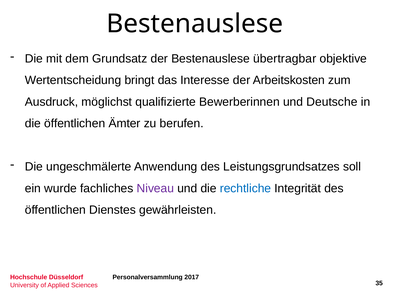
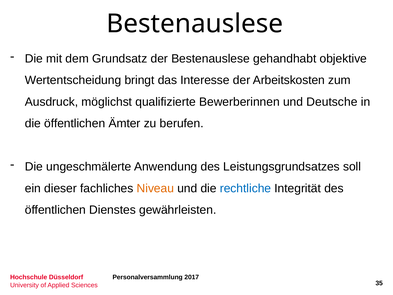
übertragbar: übertragbar -> gehandhabt
wurde: wurde -> dieser
Niveau colour: purple -> orange
